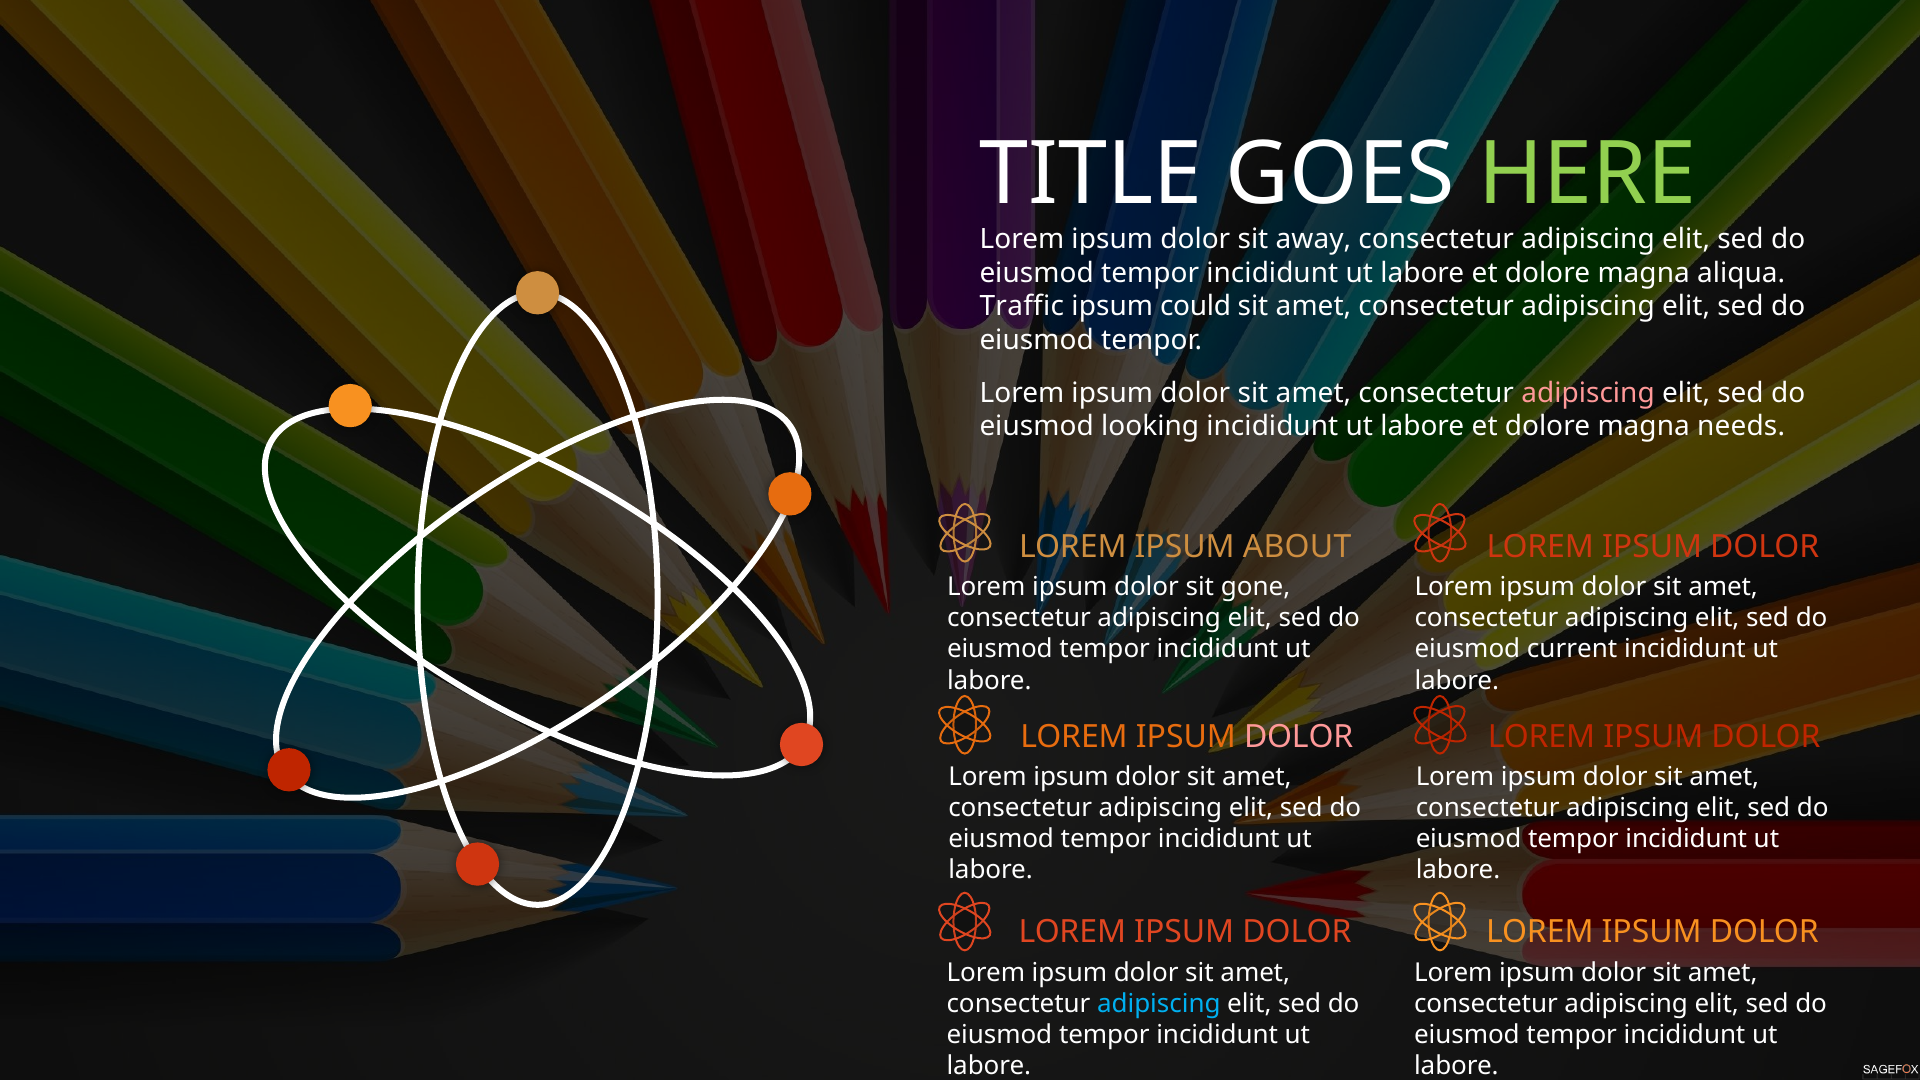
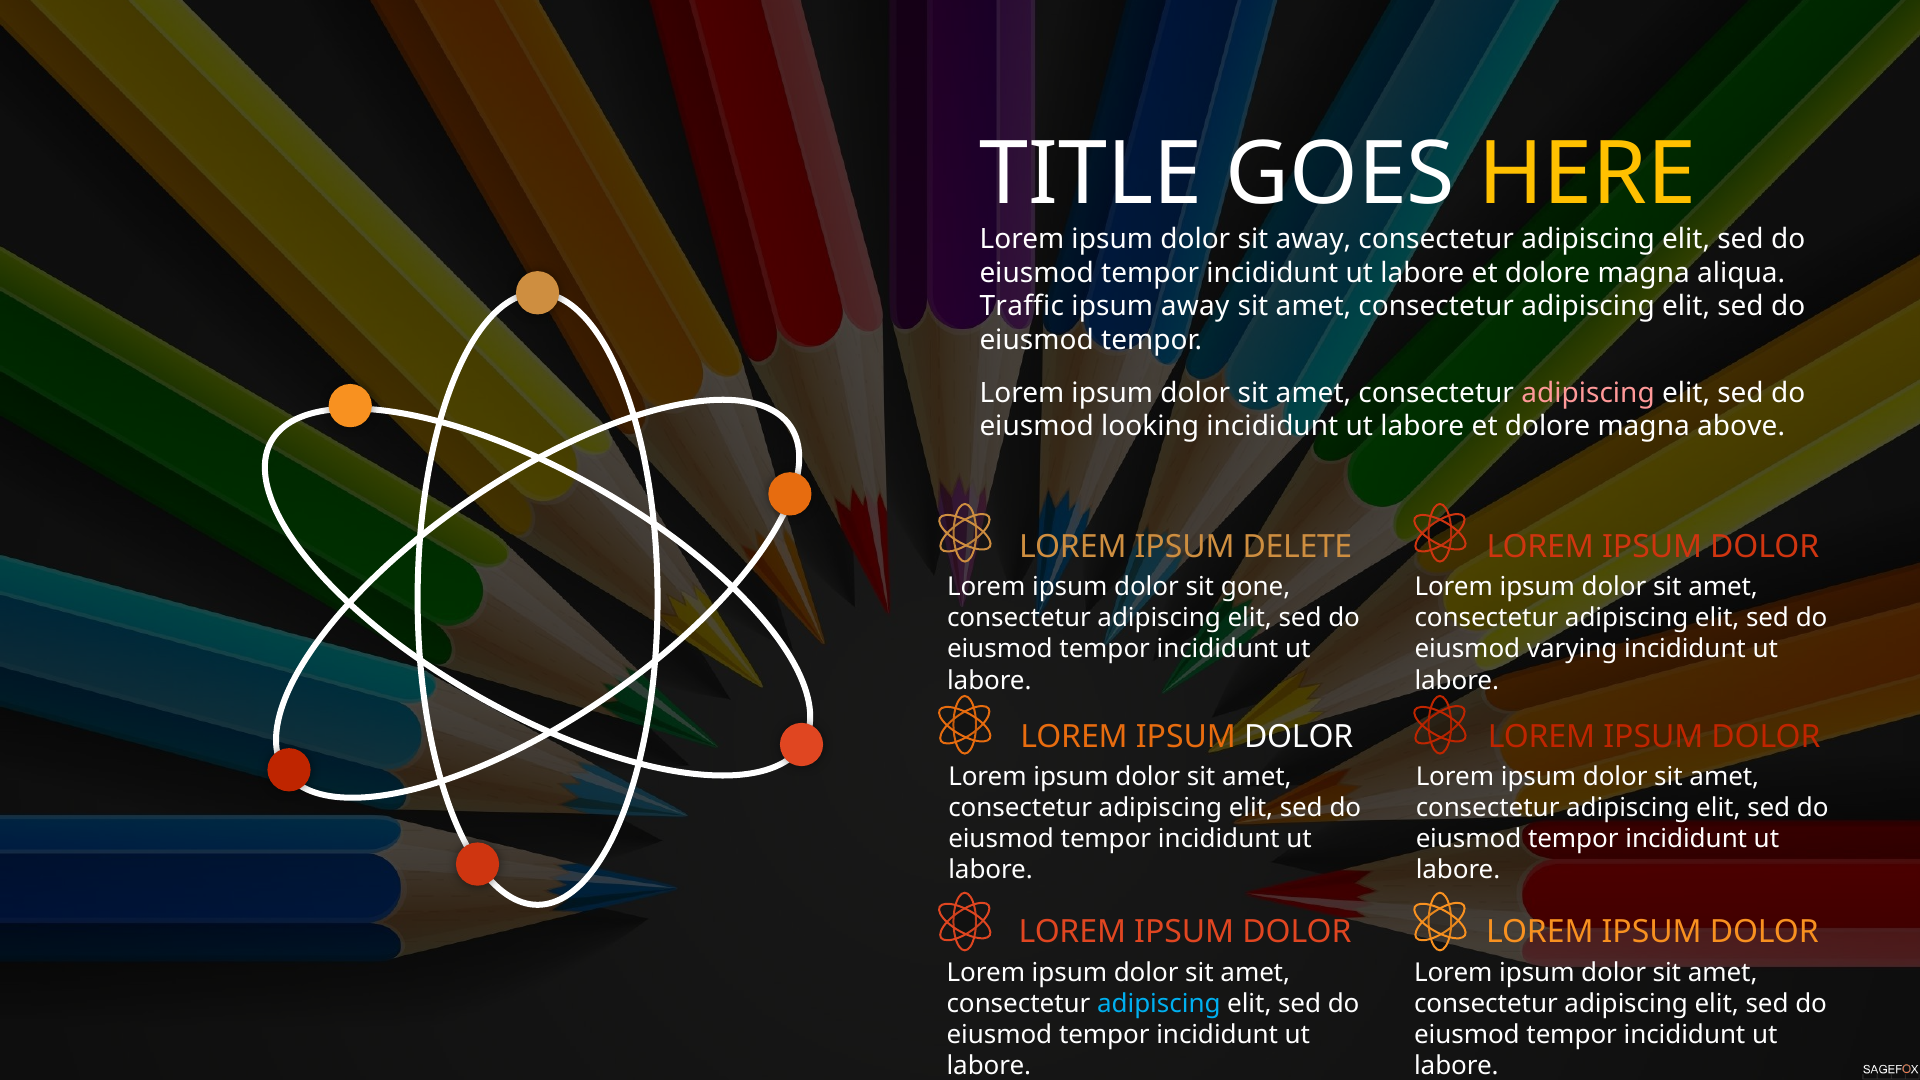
HERE colour: light green -> yellow
ipsum could: could -> away
needs: needs -> above
ABOUT: ABOUT -> DELETE
current: current -> varying
DOLOR at (1299, 737) colour: pink -> white
